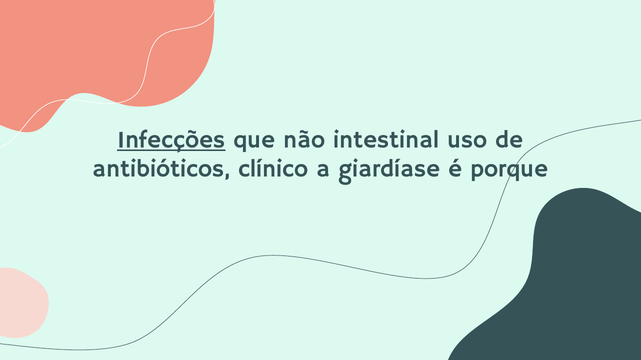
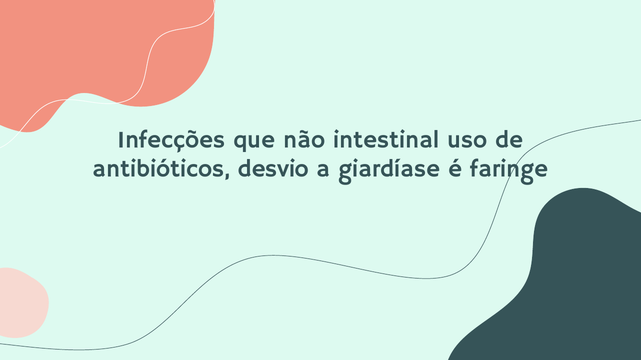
Infecções underline: present -> none
clínico: clínico -> desvio
porque: porque -> faringe
